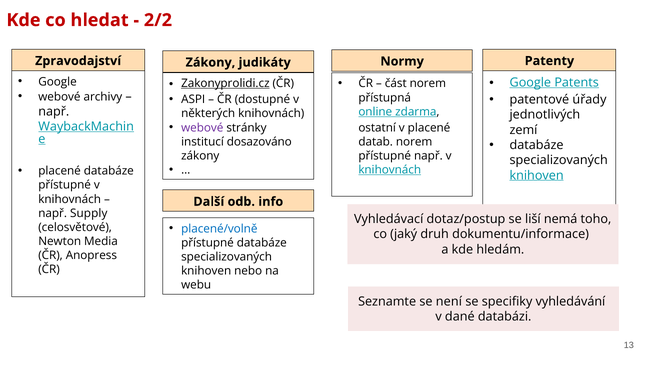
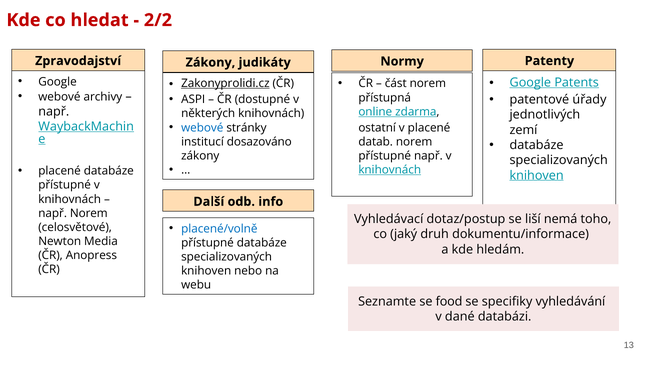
webové at (202, 128) colour: purple -> blue
např Supply: Supply -> Norem
není: není -> food
